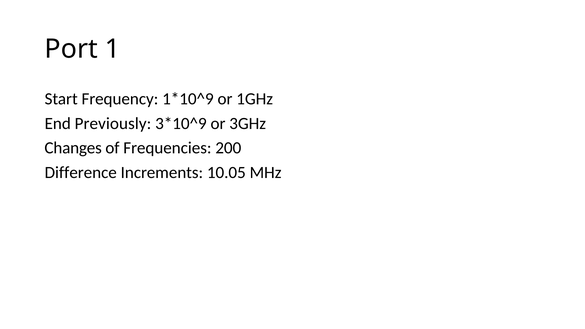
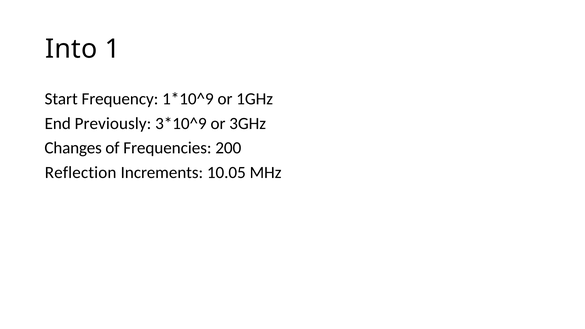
Port: Port -> Into
Difference: Difference -> Reflection
